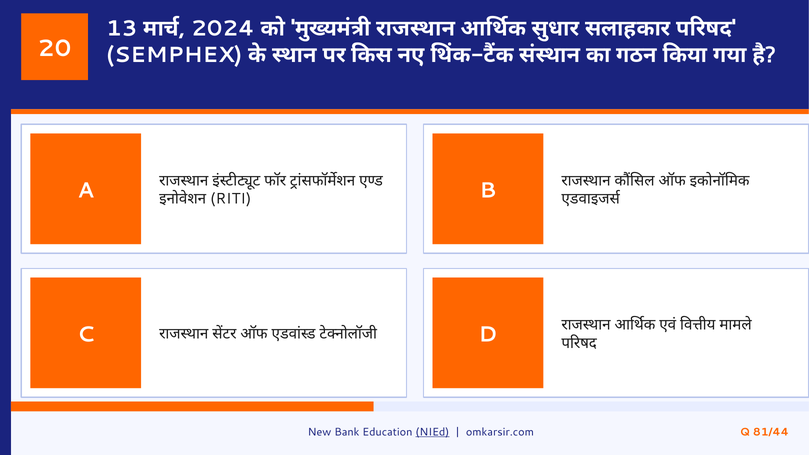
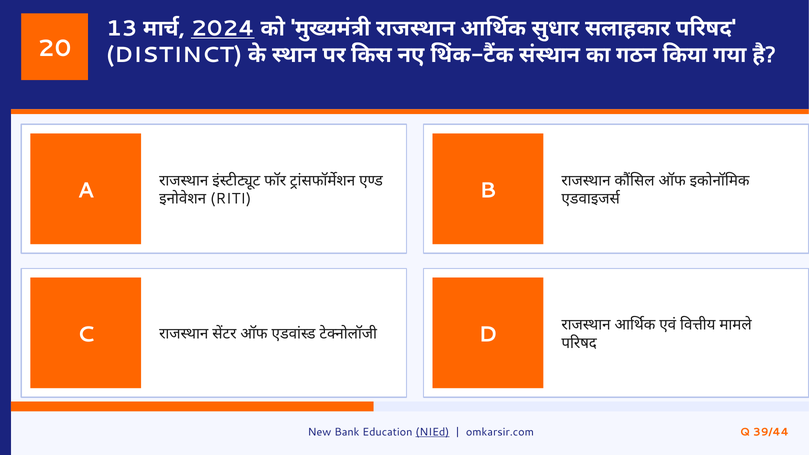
2024 underline: none -> present
SEMPHEX: SEMPHEX -> DISTINCT
81/44: 81/44 -> 39/44
